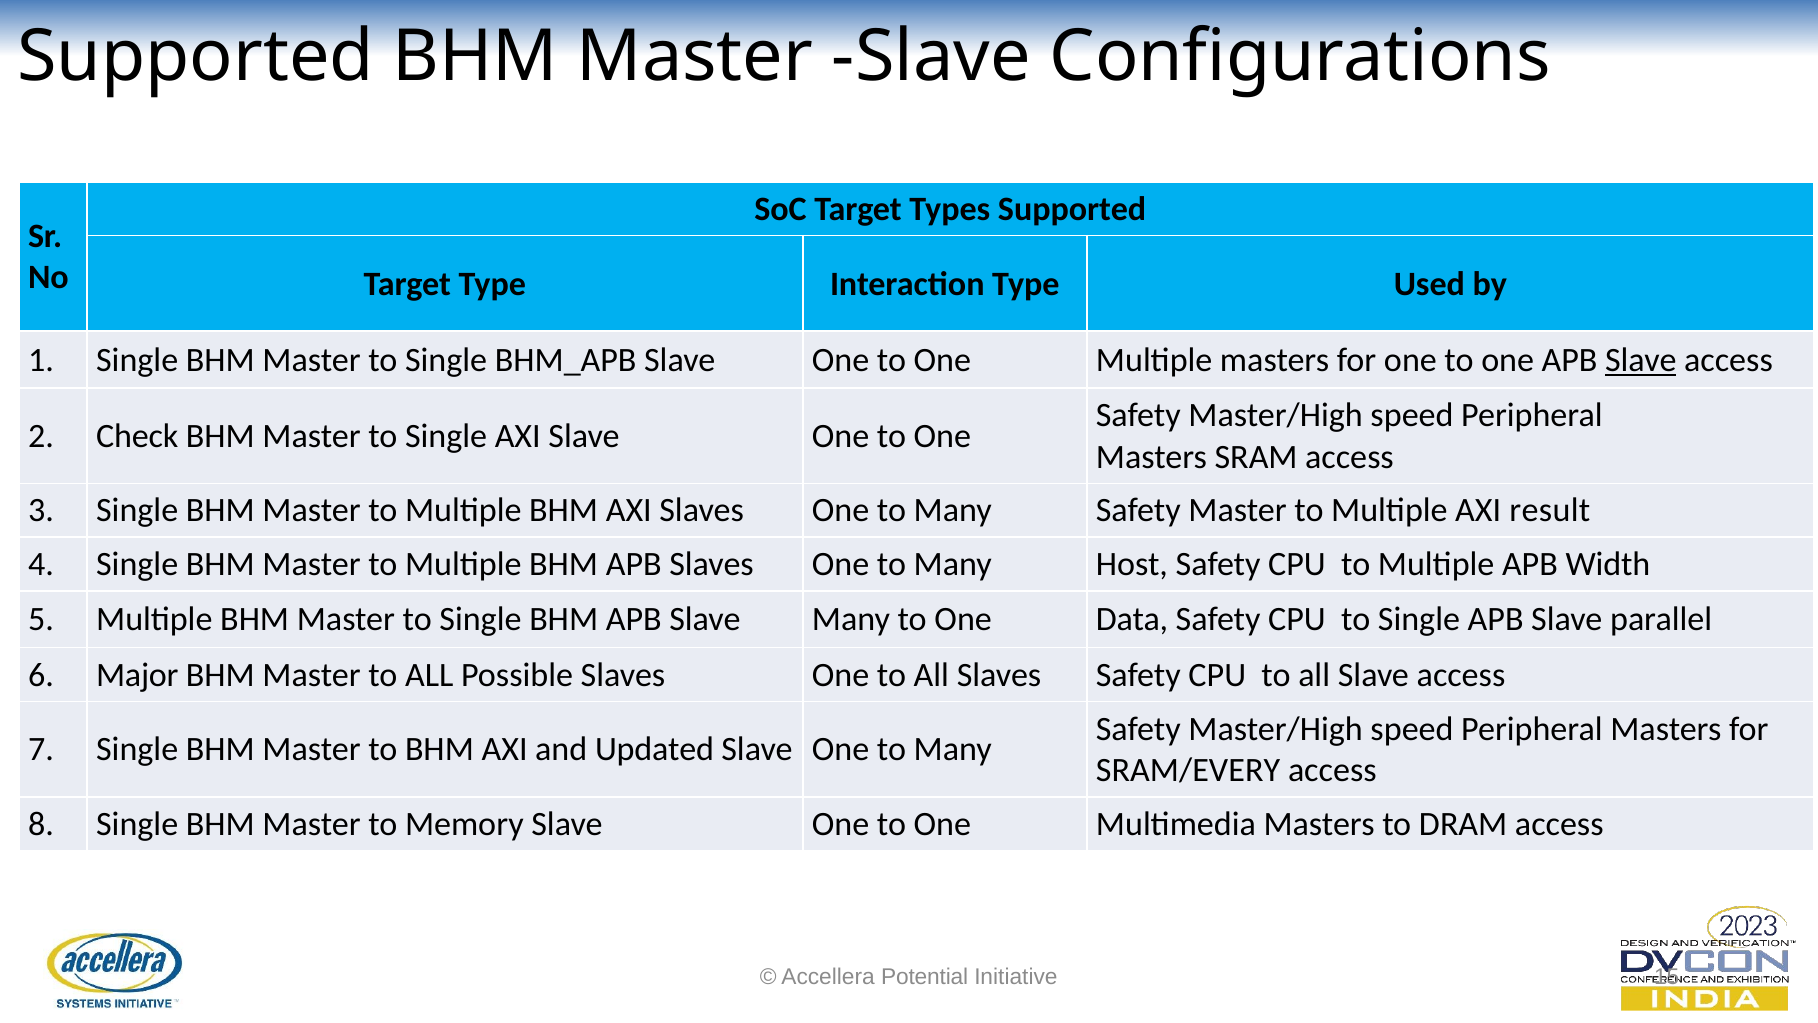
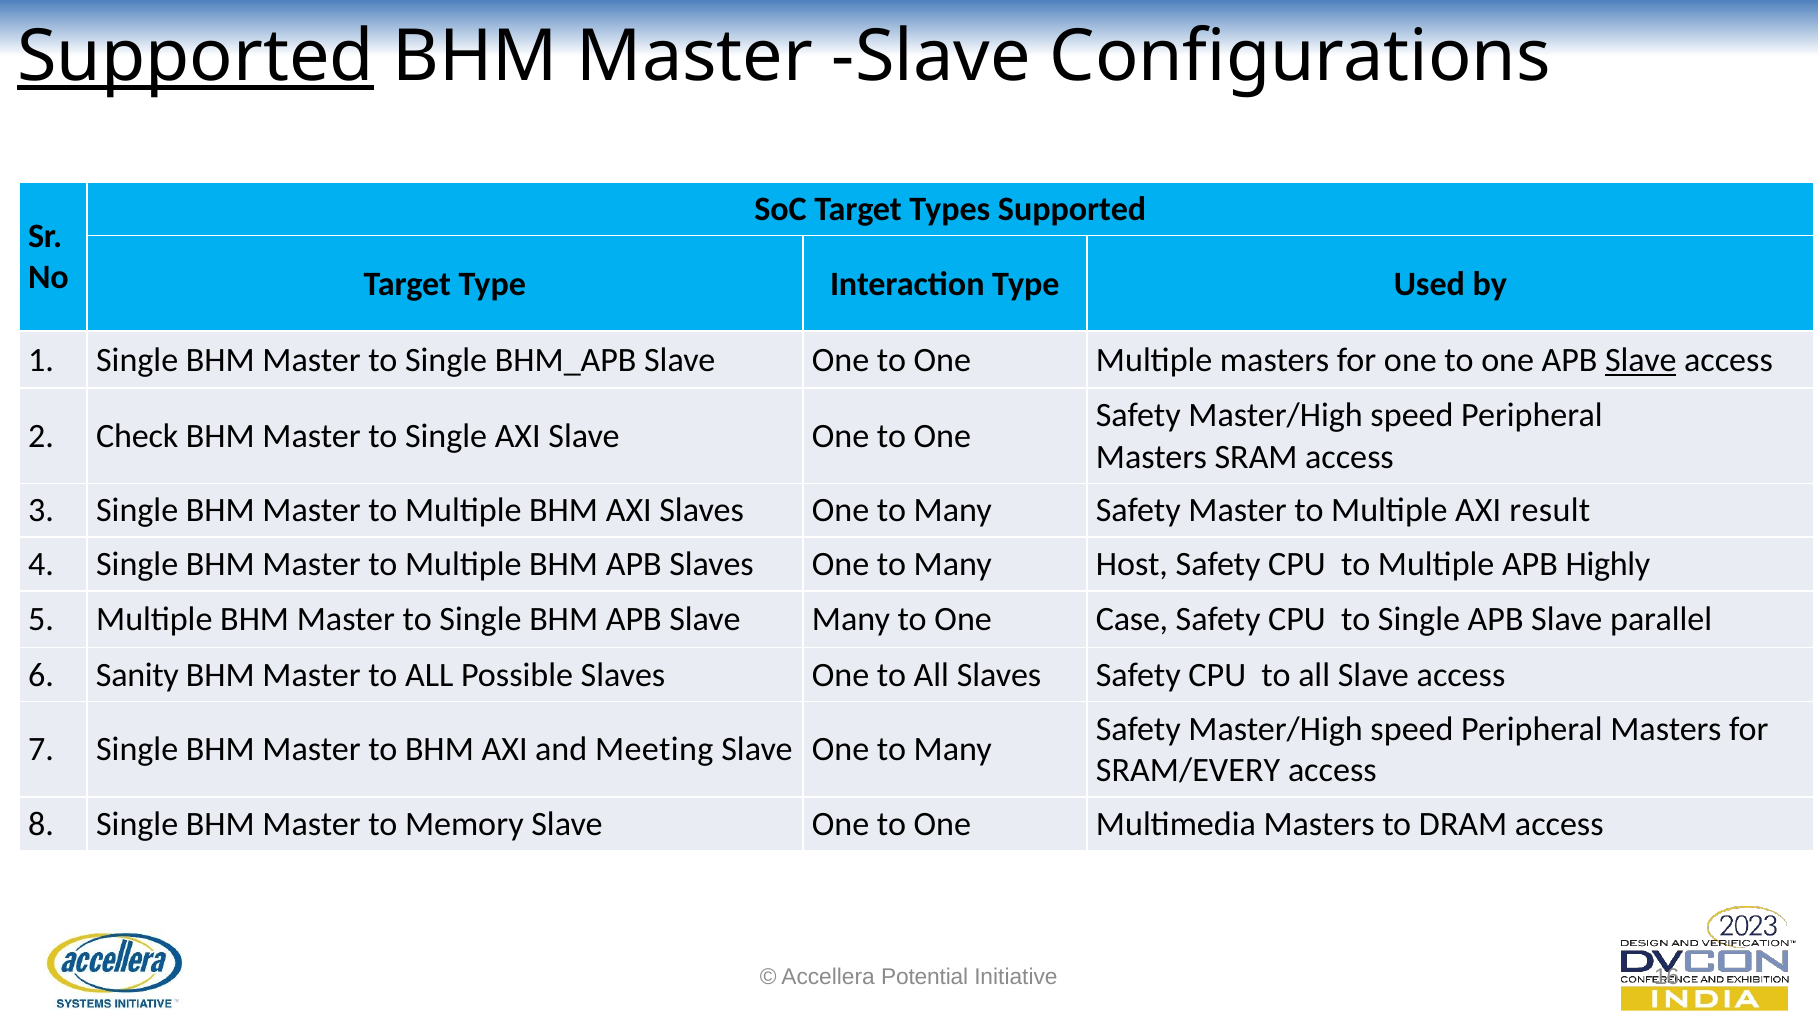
Supported at (196, 56) underline: none -> present
Width: Width -> Highly
Data: Data -> Case
Major: Major -> Sanity
Updated: Updated -> Meeting
15: 15 -> 16
